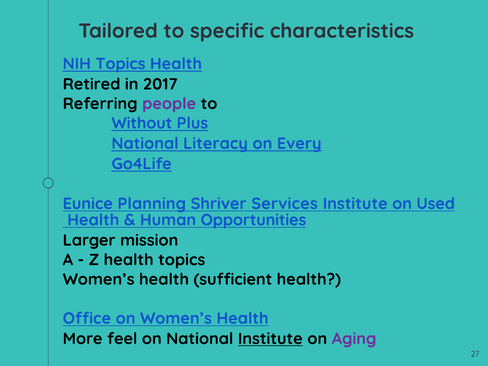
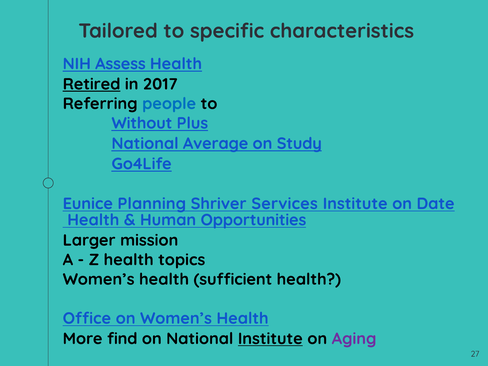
NIH Topics: Topics -> Assess
Retired underline: none -> present
people colour: purple -> blue
Literacy: Literacy -> Average
Every: Every -> Study
Used: Used -> Date
feel: feel -> find
